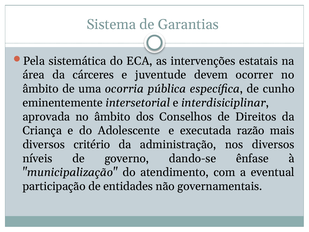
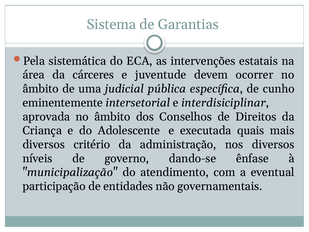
ocorria: ocorria -> judicial
razão: razão -> quais
